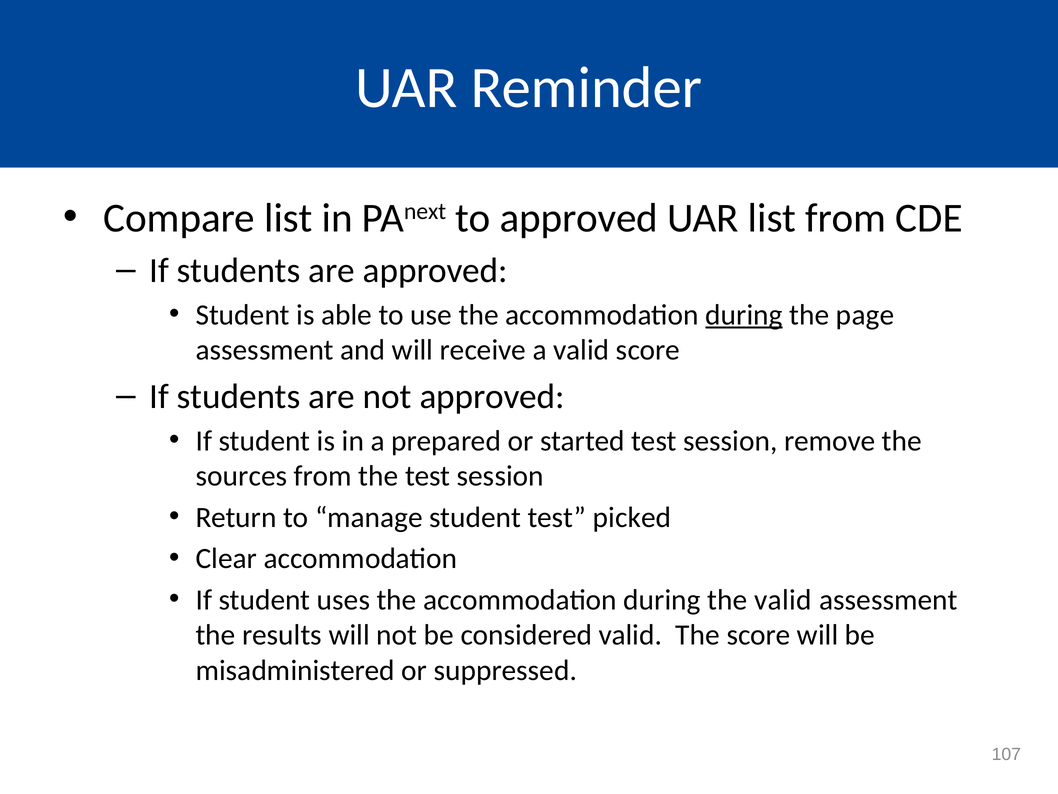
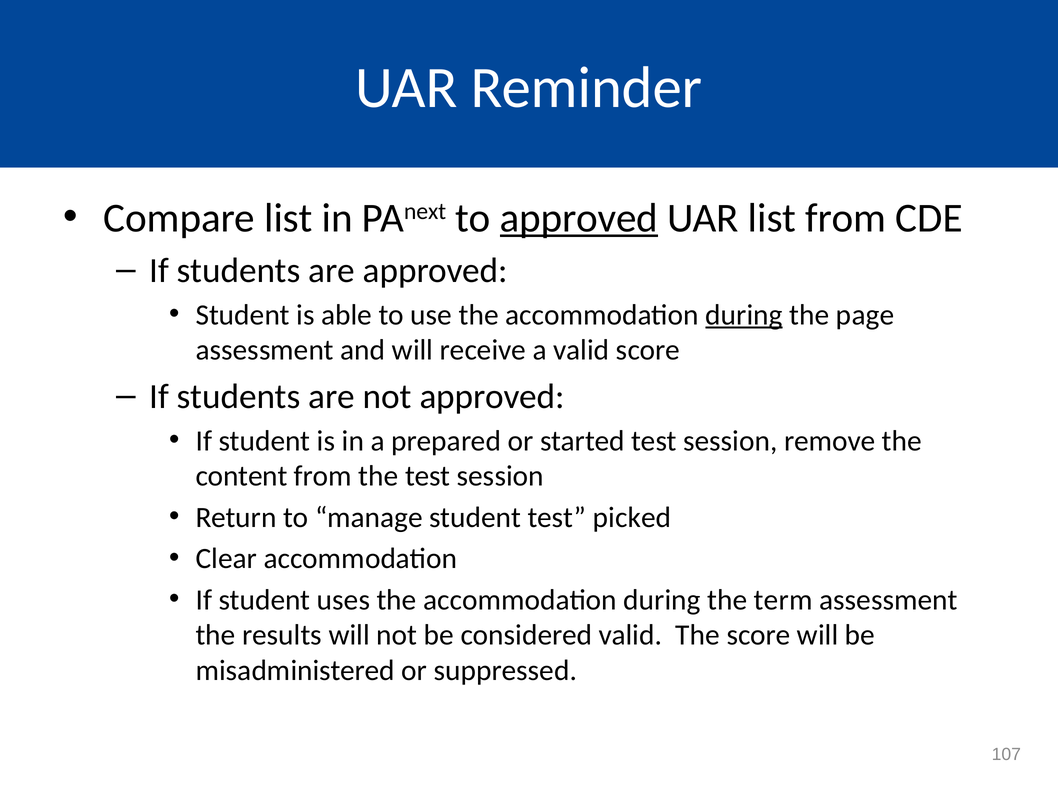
approved at (579, 218) underline: none -> present
sources: sources -> content
the valid: valid -> term
